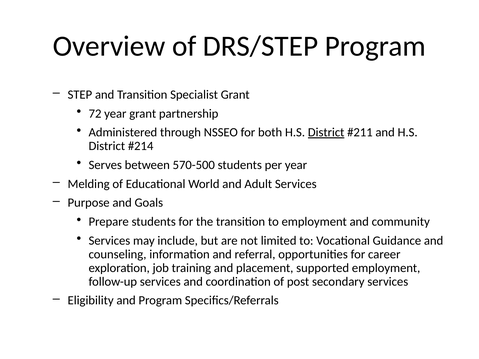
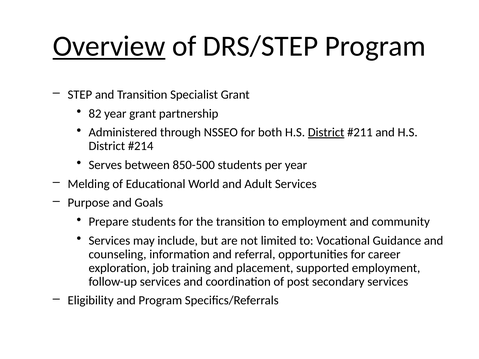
Overview underline: none -> present
72: 72 -> 82
570-500: 570-500 -> 850-500
